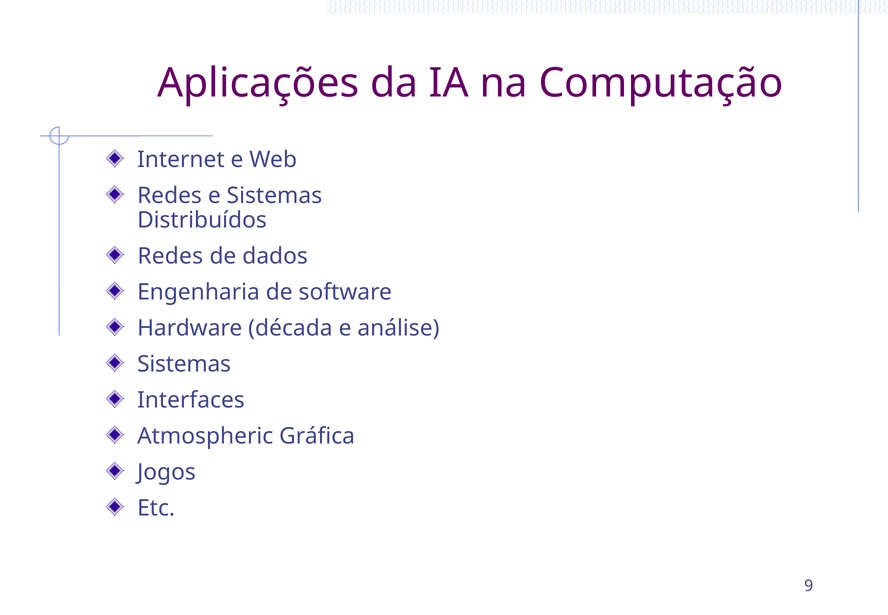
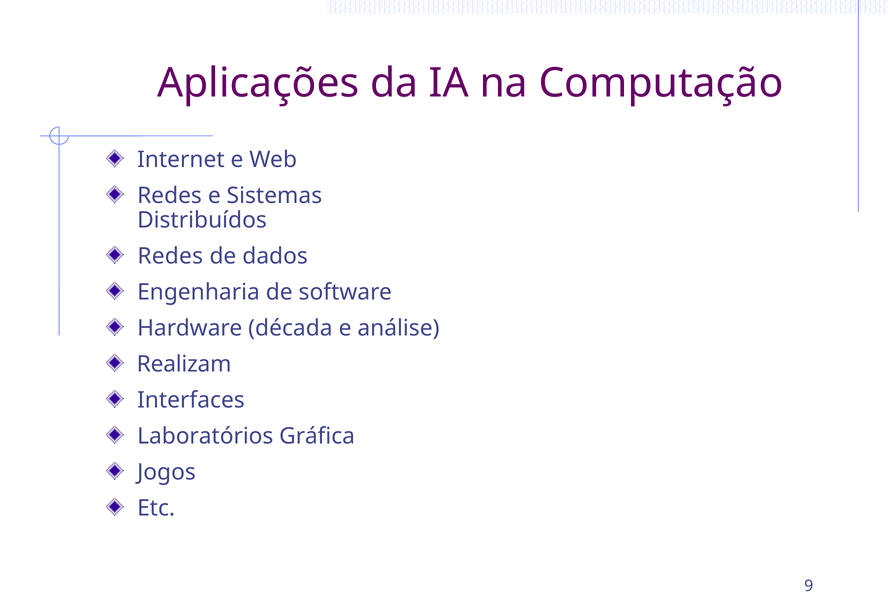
Sistemas at (184, 364): Sistemas -> Realizam
Atmospheric: Atmospheric -> Laboratórios
